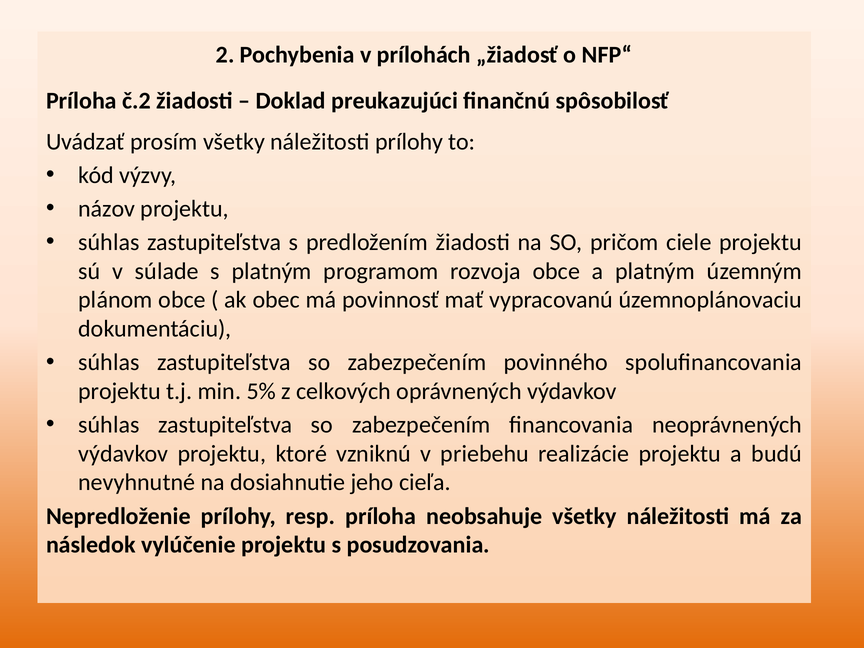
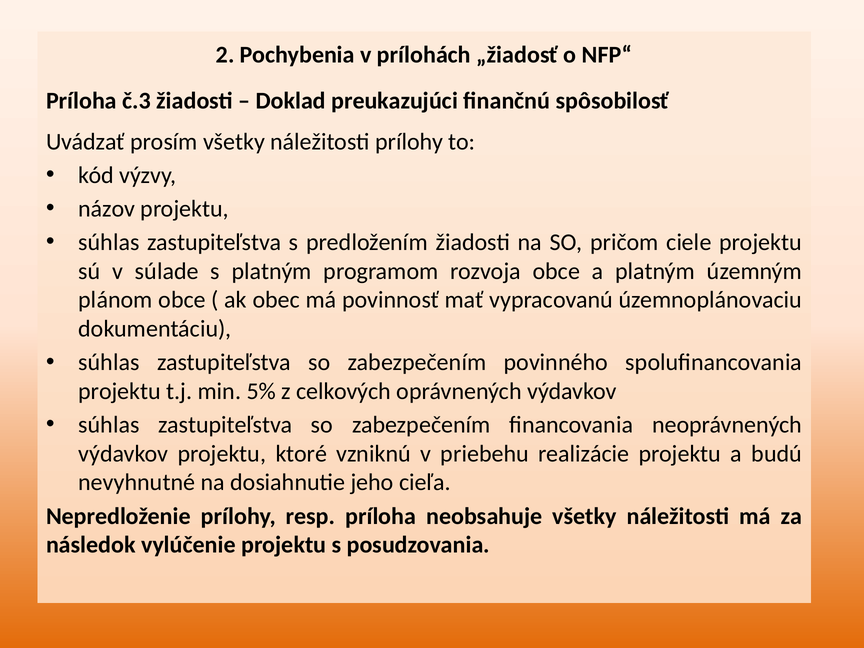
č.2: č.2 -> č.3
